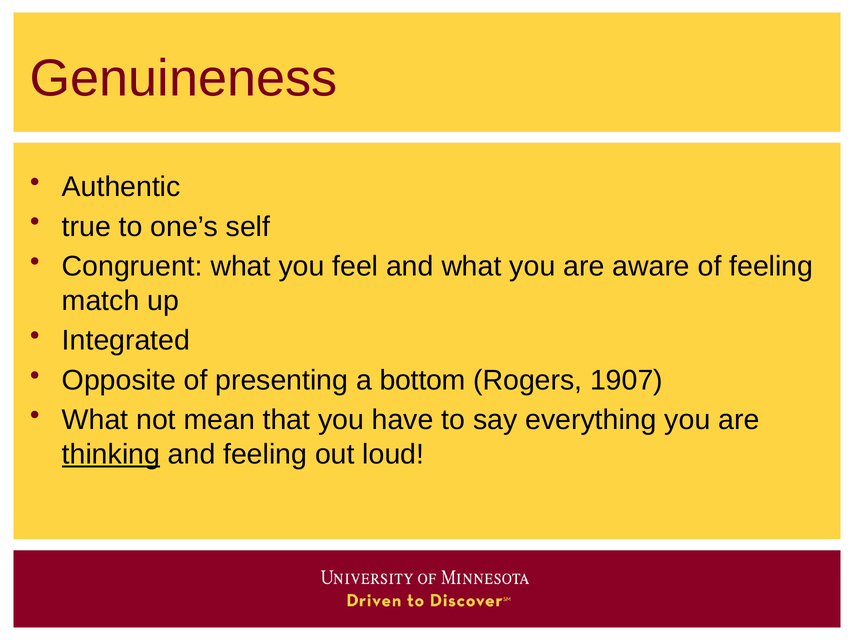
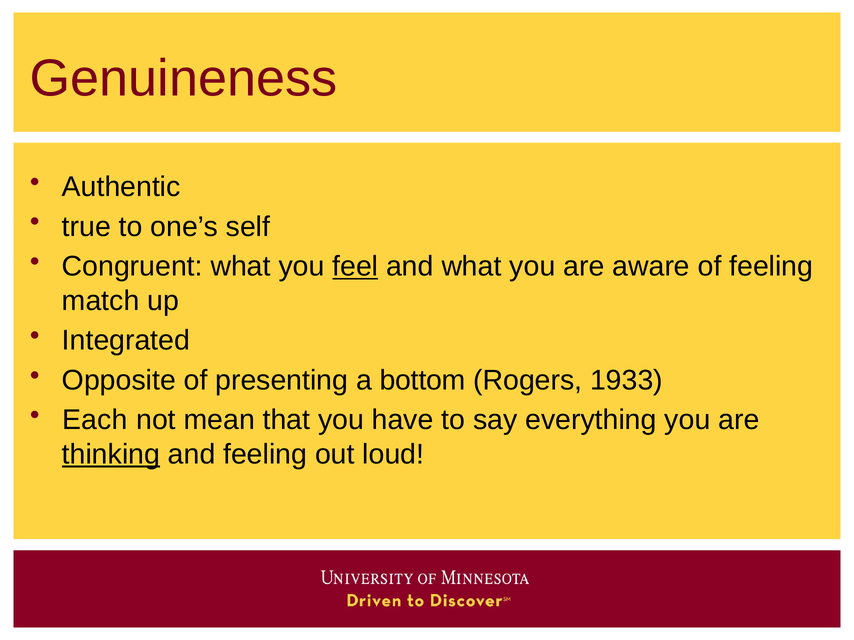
feel underline: none -> present
1907: 1907 -> 1933
What at (95, 420): What -> Each
